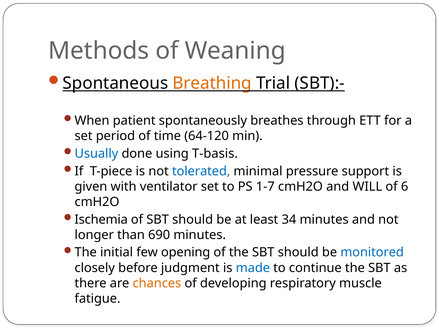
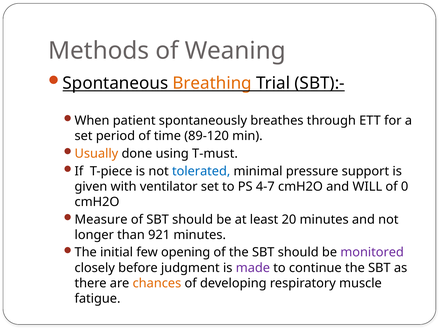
64-120: 64-120 -> 89-120
Usually colour: blue -> orange
T-basis: T-basis -> T-must
1-7: 1-7 -> 4-7
6: 6 -> 0
Ischemia: Ischemia -> Measure
34: 34 -> 20
690: 690 -> 921
monitored colour: blue -> purple
made colour: blue -> purple
